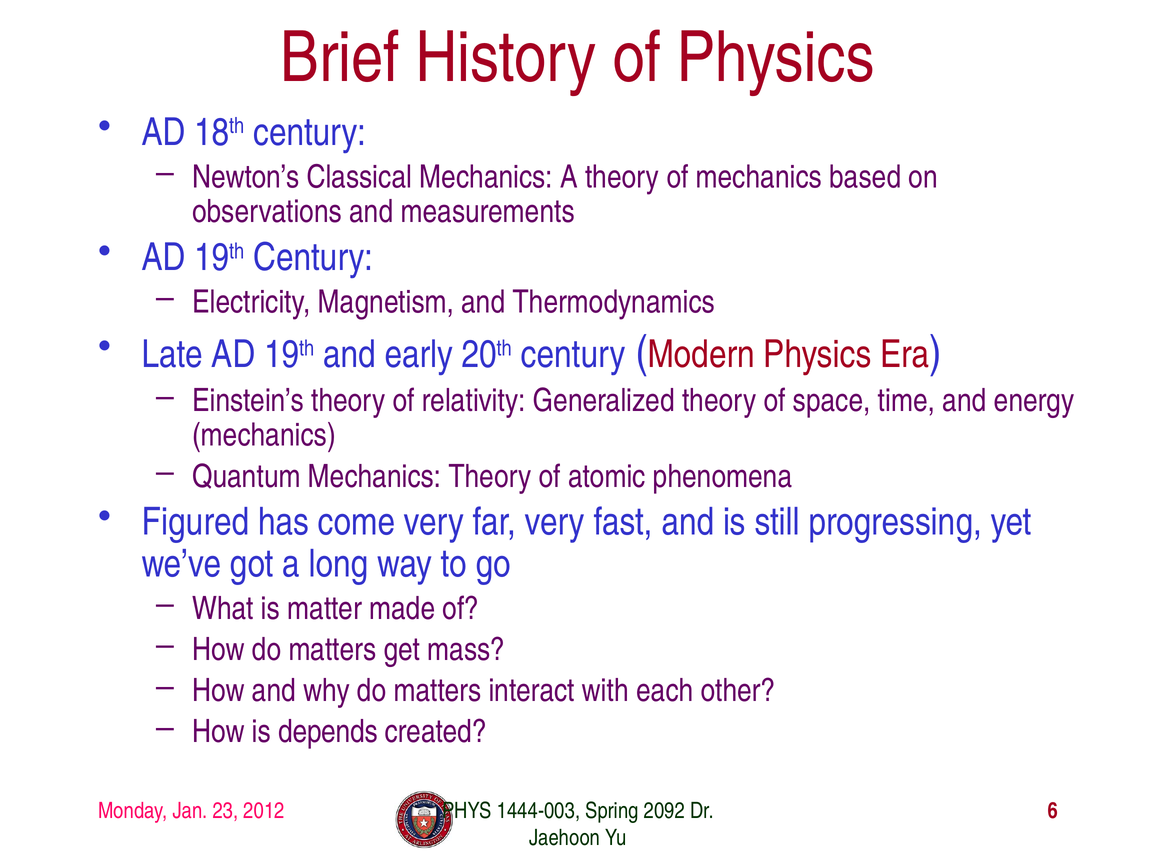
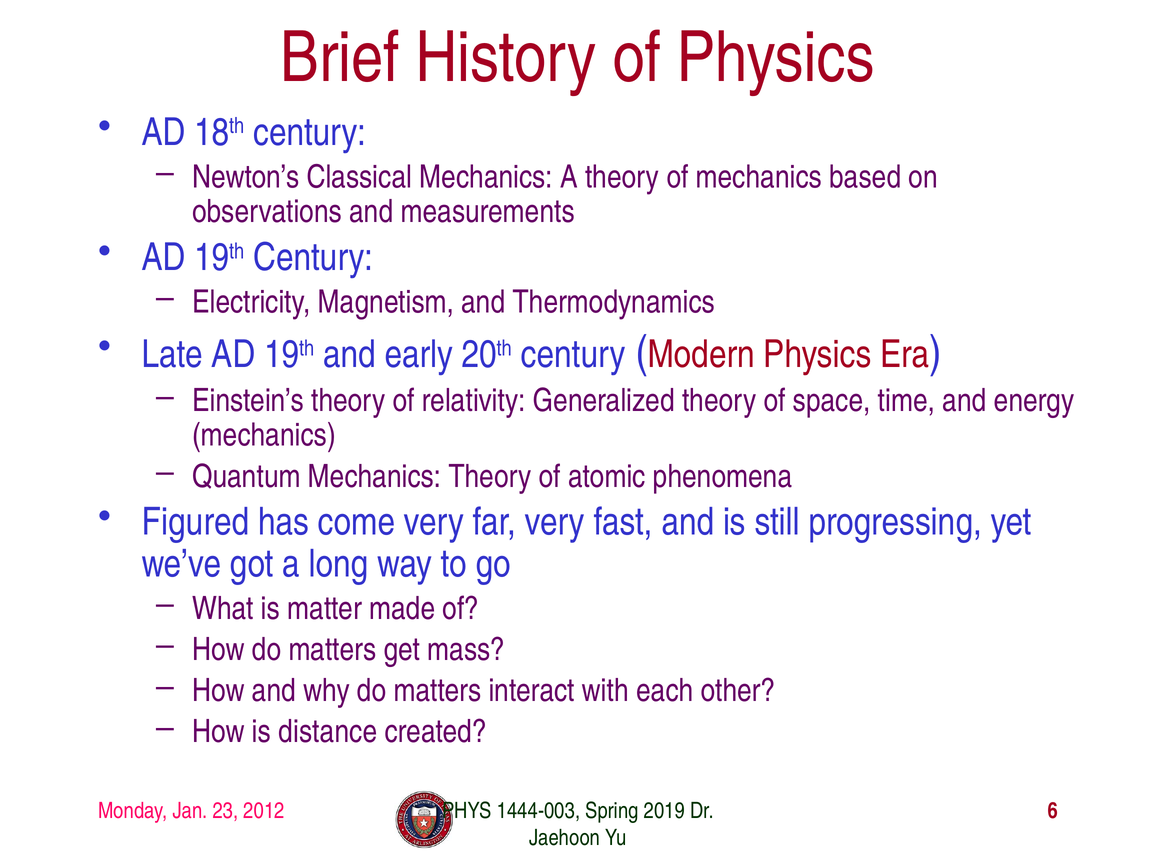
depends: depends -> distance
2092: 2092 -> 2019
